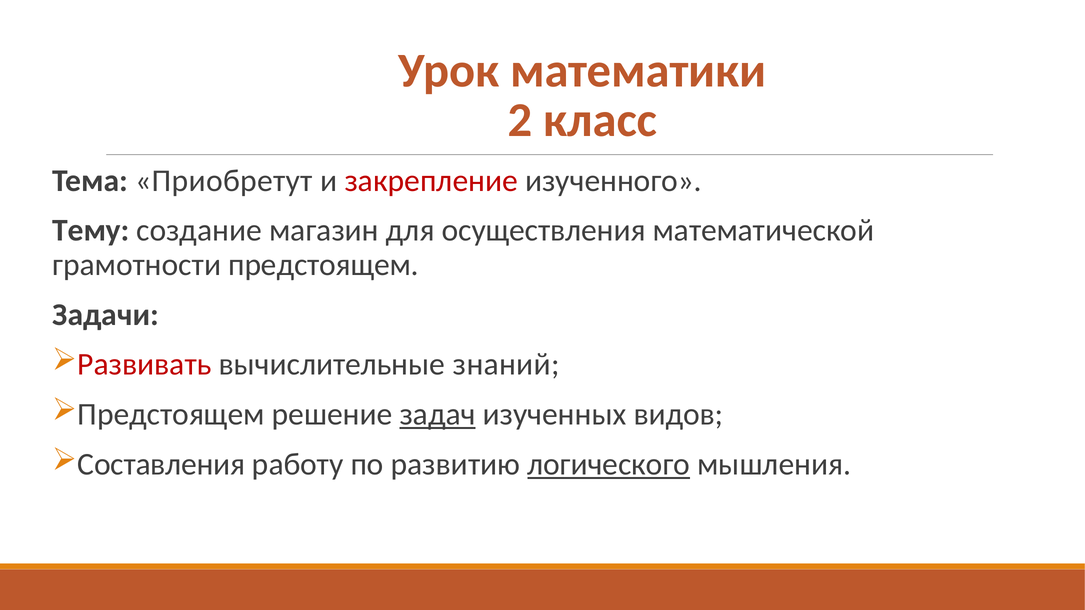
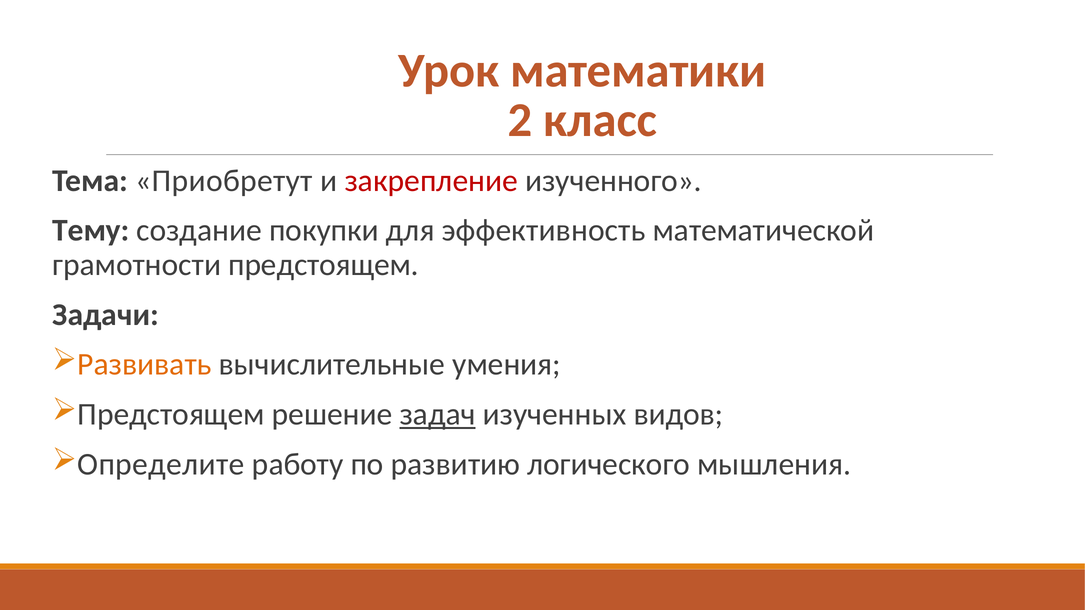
магазин: магазин -> покупки
осуществления: осуществления -> эффективность
Развивать colour: red -> orange
знаний: знаний -> умения
Составления: Составления -> Определите
логического underline: present -> none
